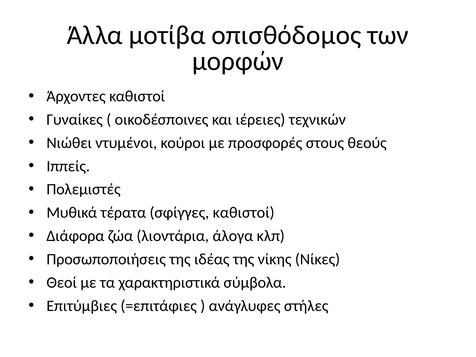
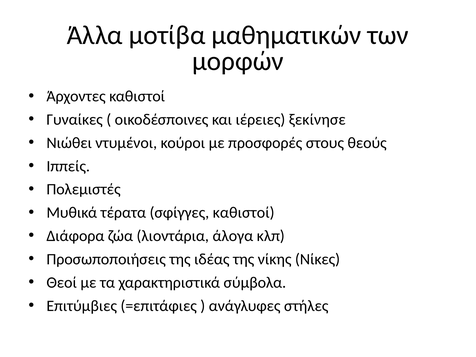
οπισθόδομος: οπισθόδομος -> μαθηματικών
τεχνικών: τεχνικών -> ξεκίνησε
